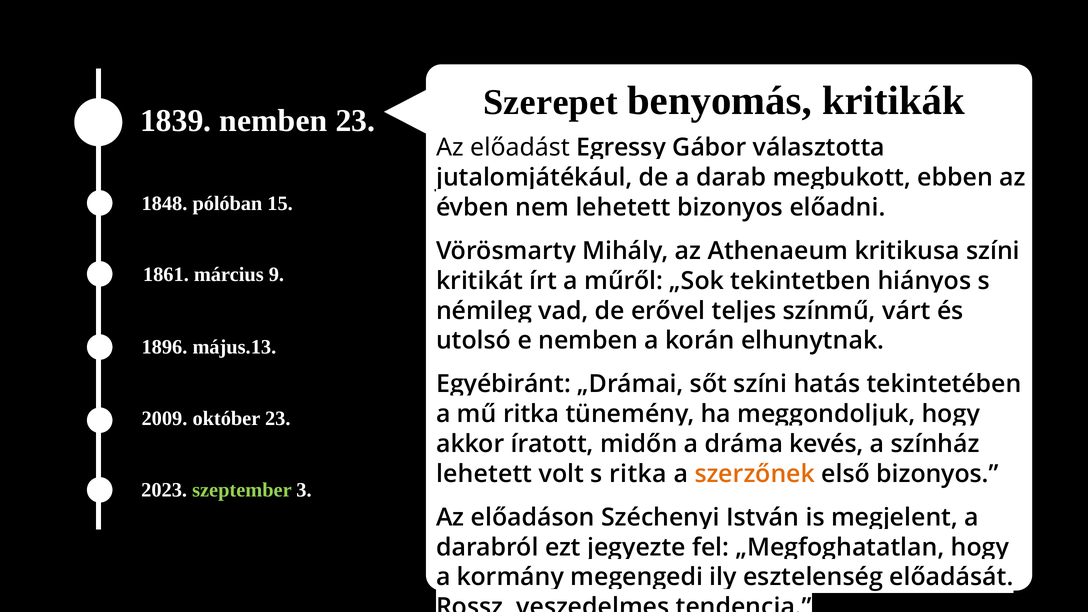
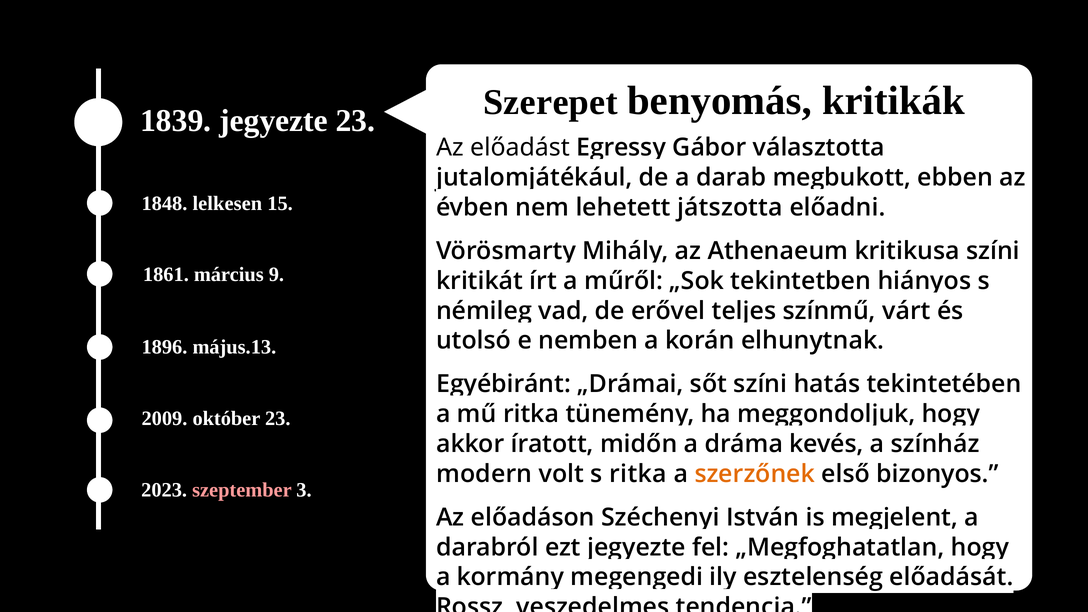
1839 nemben: nemben -> jegyezte
pólóban: pólóban -> lelkesen
lehetett bizonyos: bizonyos -> játszotta
lehetett at (484, 474): lehetett -> modern
szeptember colour: light green -> pink
